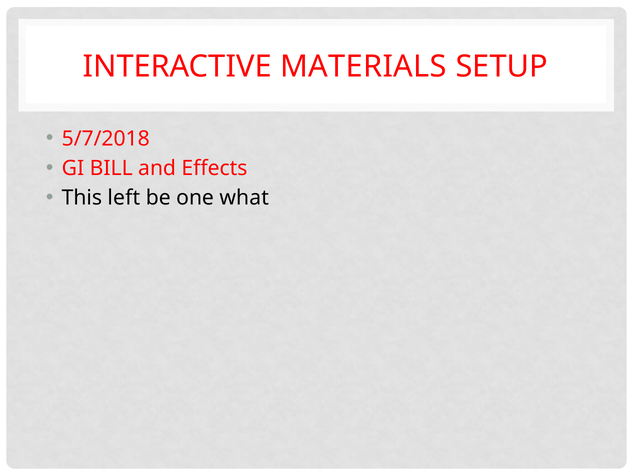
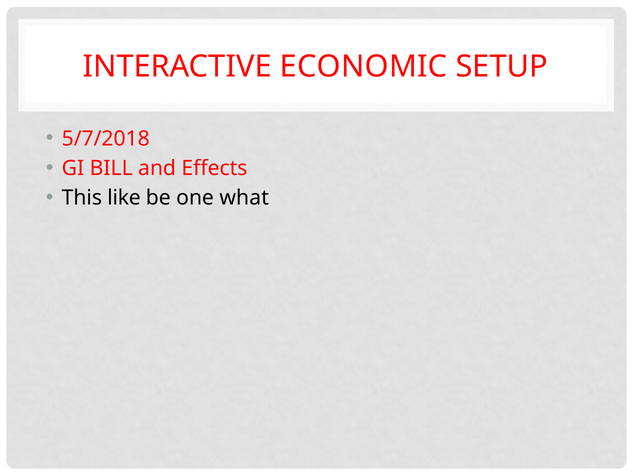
MATERIALS: MATERIALS -> ECONOMIC
left: left -> like
